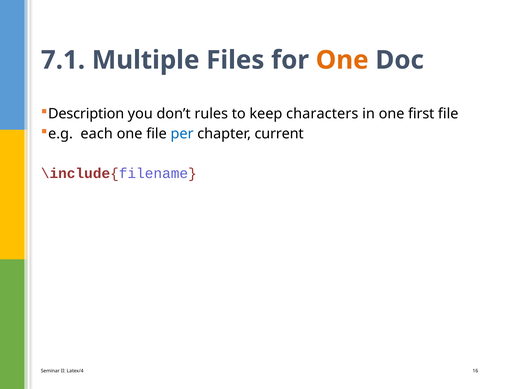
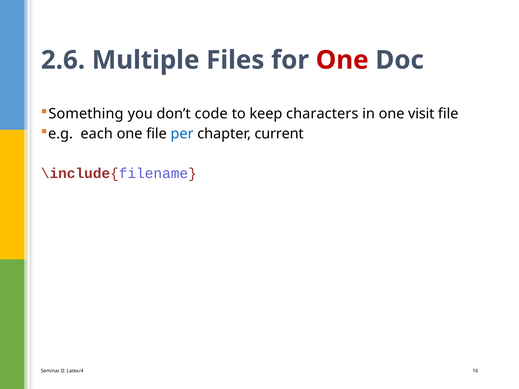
7.1: 7.1 -> 2.6
One at (342, 60) colour: orange -> red
Description: Description -> Something
rules: rules -> code
first: first -> visit
